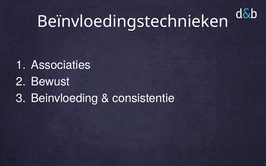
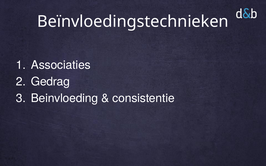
Bewust: Bewust -> Gedrag
